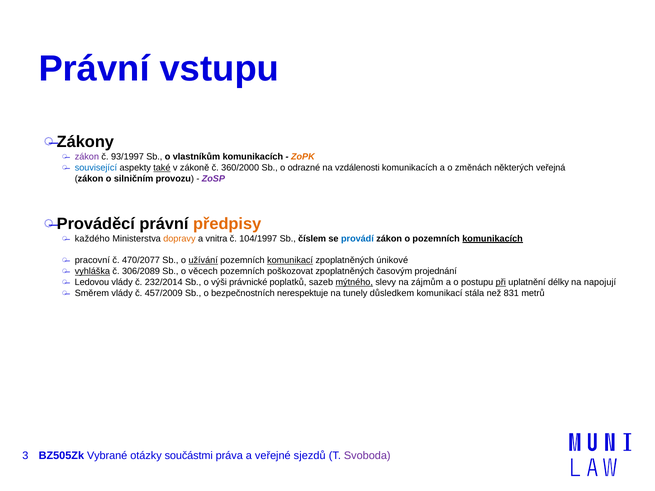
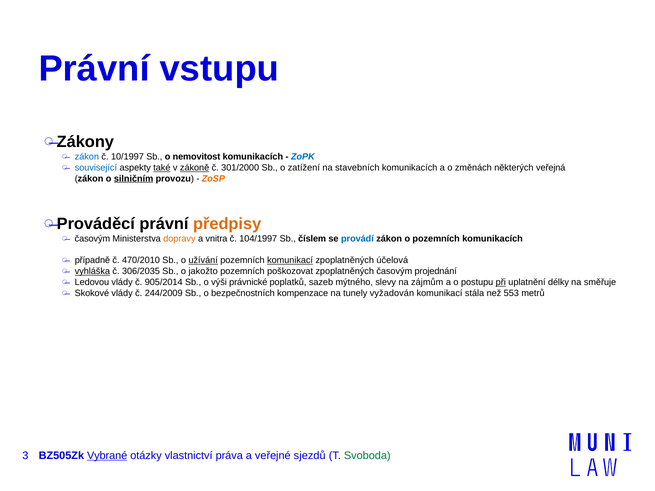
zákon at (87, 157) colour: purple -> blue
93/1997: 93/1997 -> 10/1997
vlastníkům: vlastníkům -> nemovitost
ZoPK colour: orange -> blue
zákoně underline: none -> present
360/2000: 360/2000 -> 301/2000
odrazné: odrazné -> zatížení
vzdálenosti: vzdálenosti -> stavebních
silničním underline: none -> present
ZoSP colour: purple -> orange
každého at (92, 239): každého -> časovým
komunikacích at (493, 239) underline: present -> none
pracovní: pracovní -> případně
470/2077: 470/2077 -> 470/2010
únikové: únikové -> účelová
306/2089: 306/2089 -> 306/2035
věcech: věcech -> jakožto
232/2014: 232/2014 -> 905/2014
mýtného underline: present -> none
napojují: napojují -> směřuje
Směrem: Směrem -> Skokové
457/2009: 457/2009 -> 244/2009
nerespektuje: nerespektuje -> kompenzace
důsledkem: důsledkem -> vyžadován
831: 831 -> 553
Vybrané underline: none -> present
součástmi: součástmi -> vlastnictví
Svoboda colour: purple -> green
